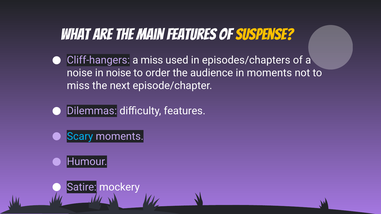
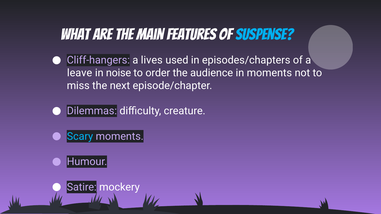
Suspense colour: yellow -> light blue
a miss: miss -> lives
noise at (80, 73): noise -> leave
difficulty features: features -> creature
